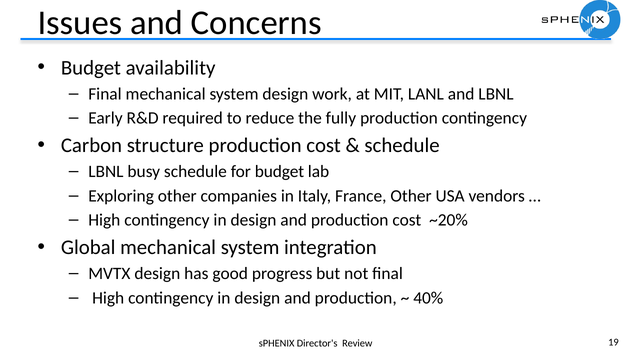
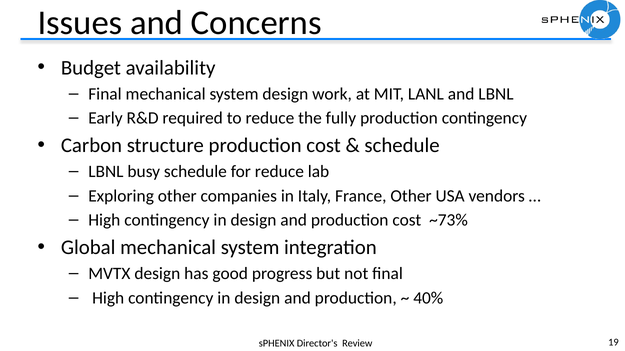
for budget: budget -> reduce
~20%: ~20% -> ~73%
